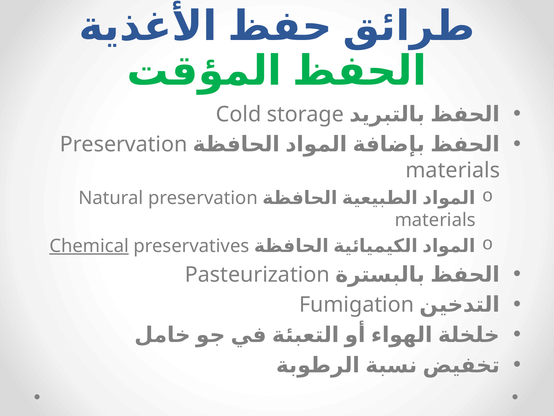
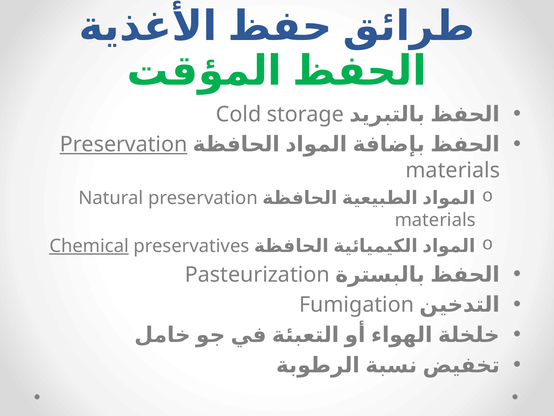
Preservation at (124, 144) underline: none -> present
